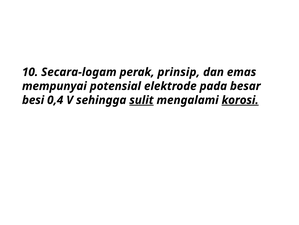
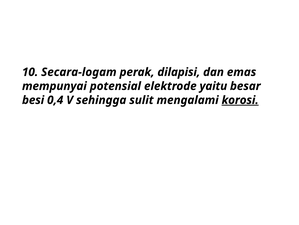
prinsip: prinsip -> dilapisi
pada: pada -> yaitu
sulit underline: present -> none
